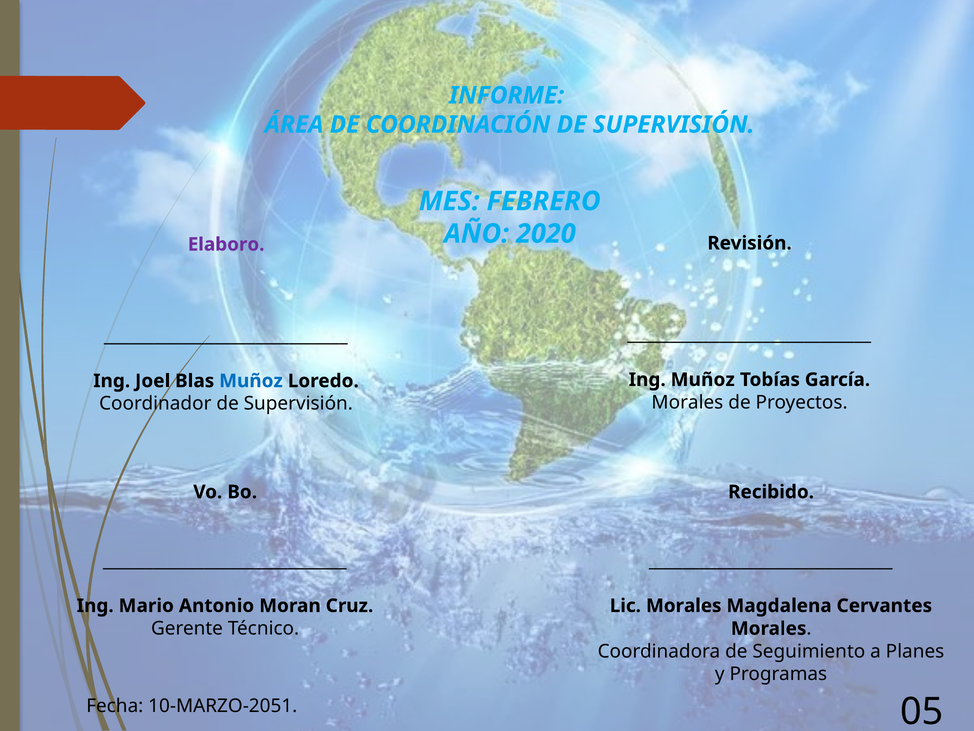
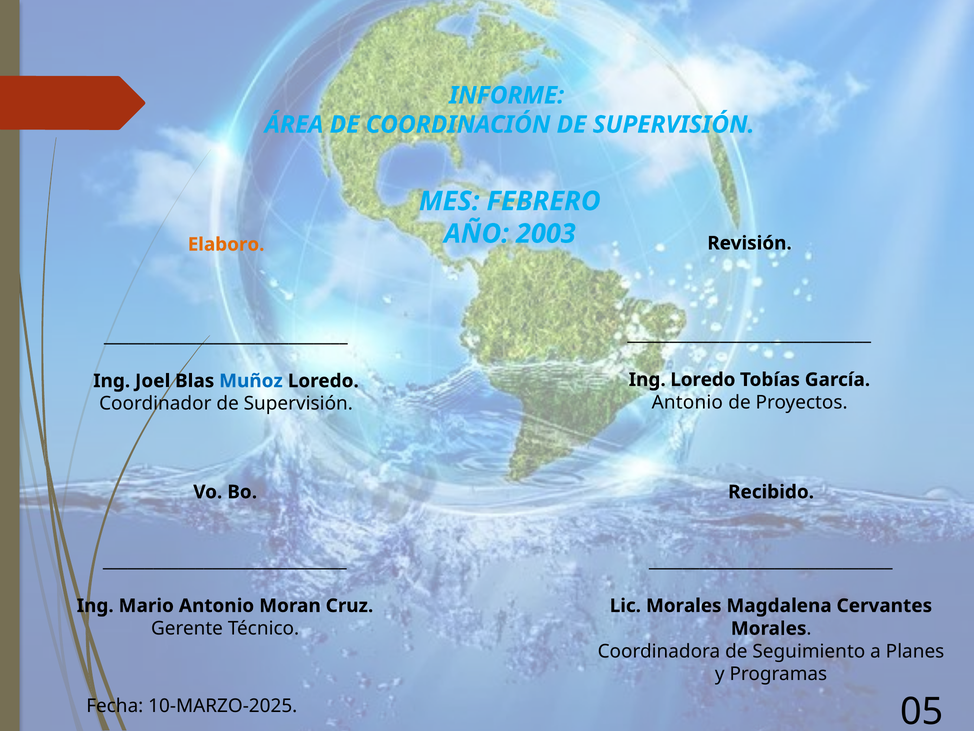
2020: 2020 -> 2003
Elaboro colour: purple -> orange
Ing Muñoz: Muñoz -> Loredo
Morales at (687, 402): Morales -> Antonio
10-MARZO-2051: 10-MARZO-2051 -> 10-MARZO-2025
